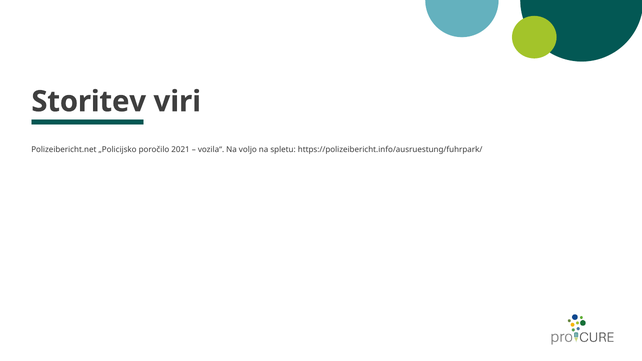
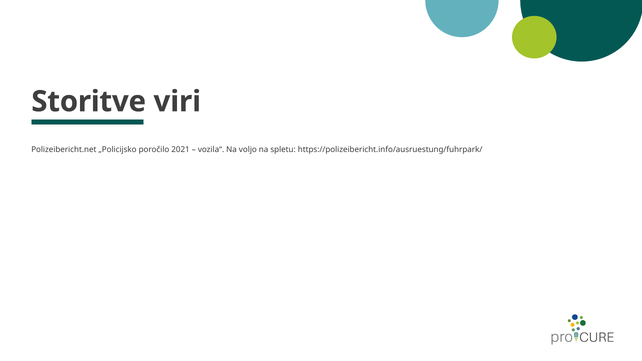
Storitev: Storitev -> Storitve
